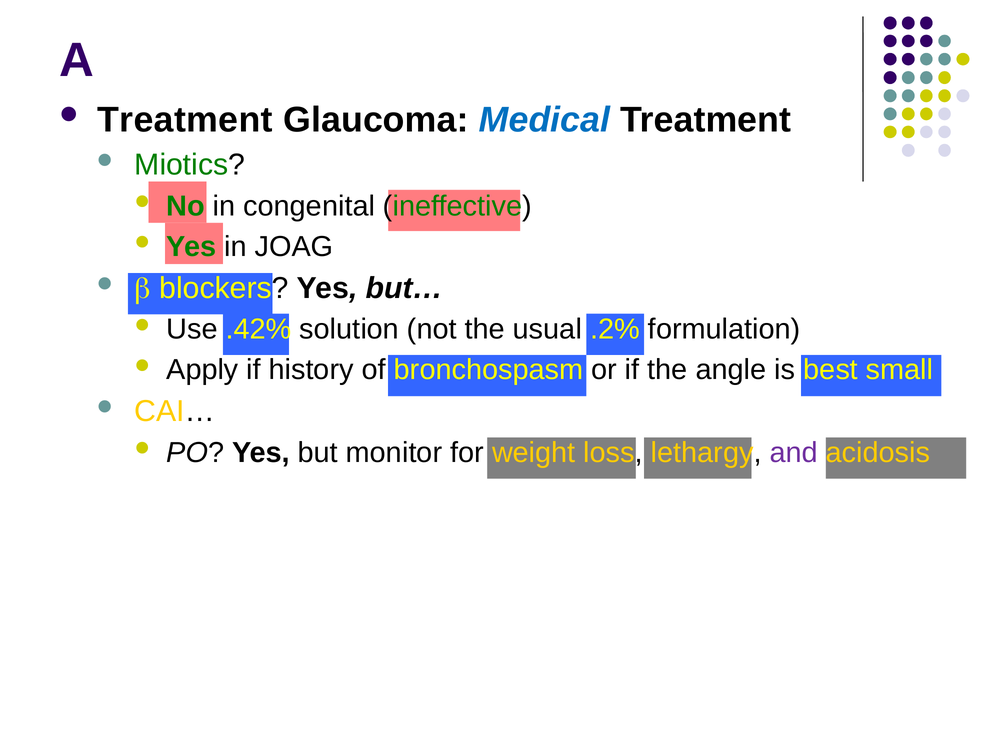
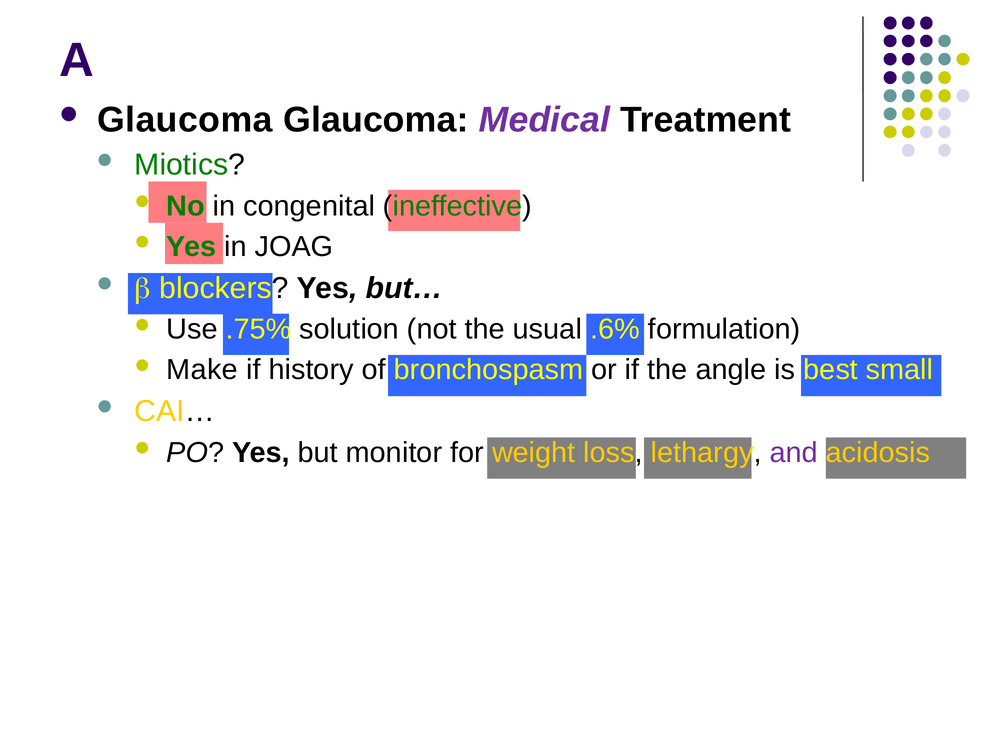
Treatment at (185, 120): Treatment -> Glaucoma
Medical colour: blue -> purple
.42%: .42% -> .75%
.2%: .2% -> .6%
Apply: Apply -> Make
